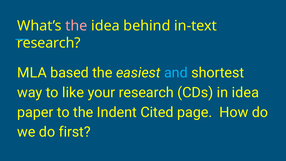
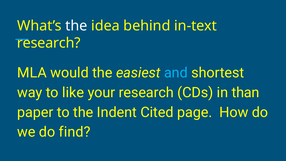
the at (76, 26) colour: pink -> white
based: based -> would
in idea: idea -> than
first: first -> find
